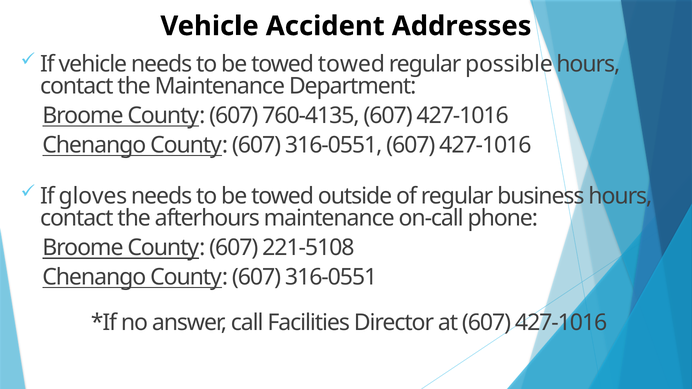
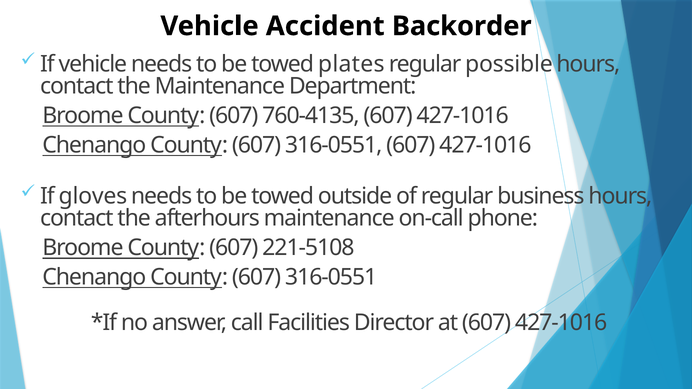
Addresses: Addresses -> Backorder
towed towed: towed -> plates
